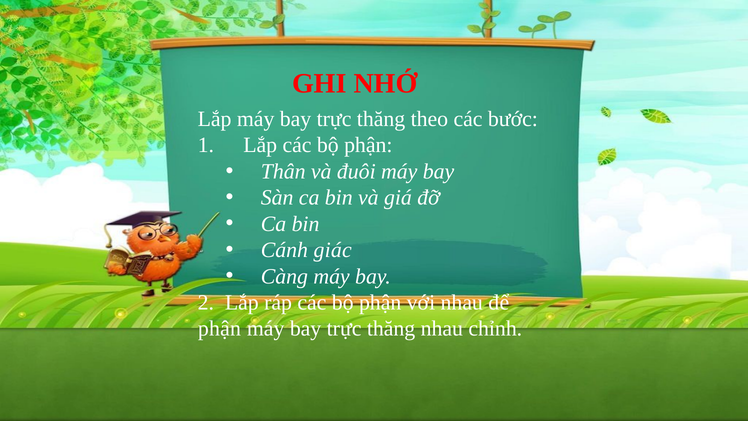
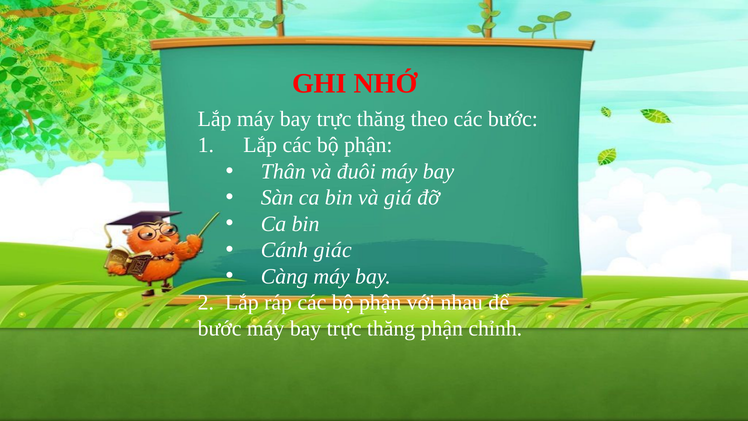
phận at (219, 329): phận -> bước
thăng nhau: nhau -> phận
